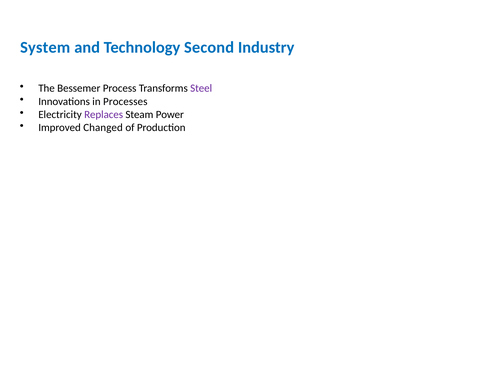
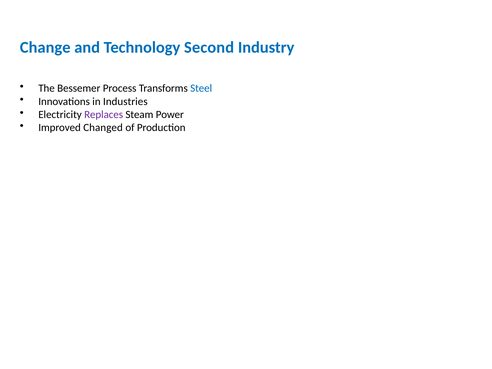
System: System -> Change
Steel colour: purple -> blue
Processes: Processes -> Industries
